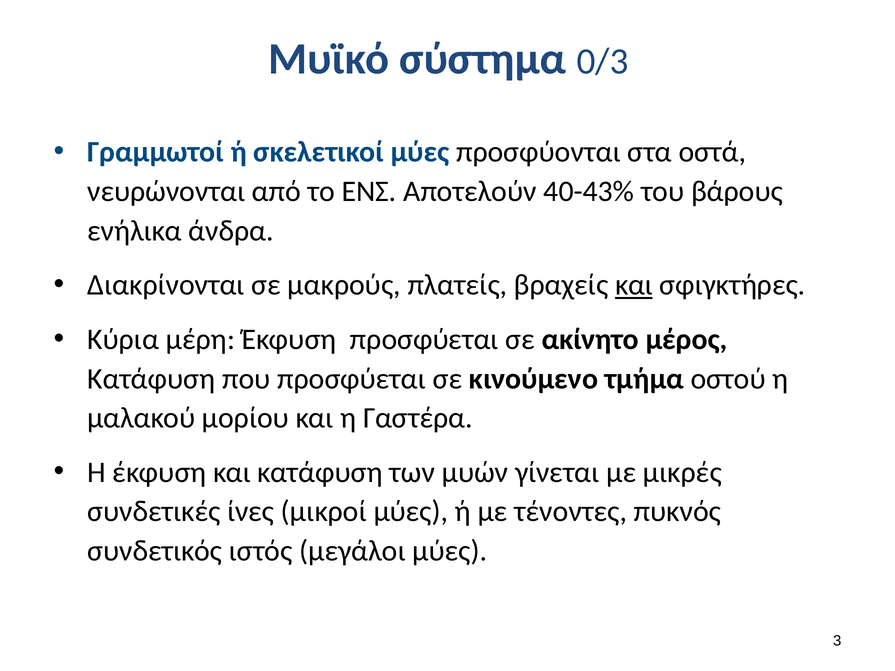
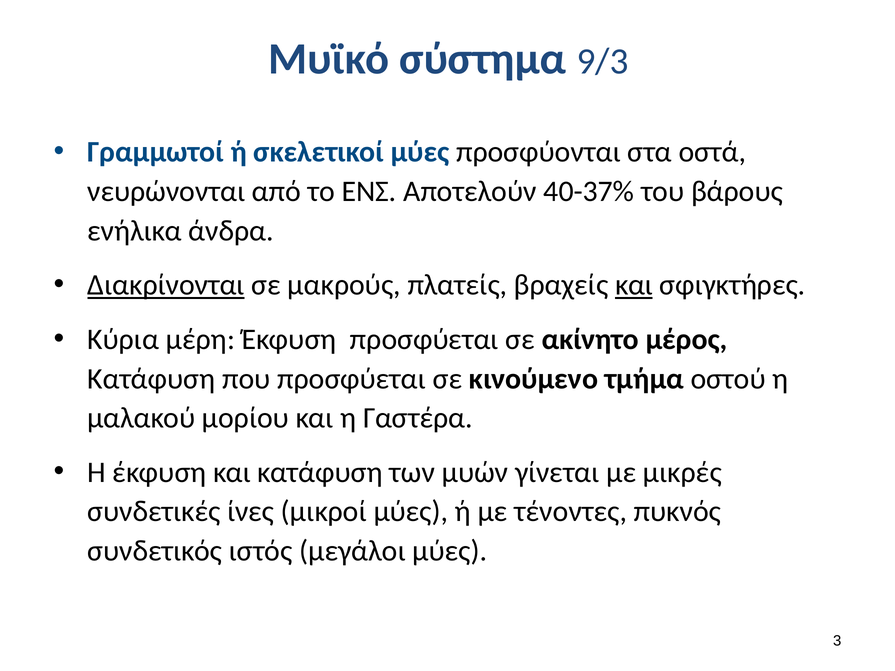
0/3: 0/3 -> 9/3
40-43%: 40-43% -> 40-37%
Διακρίνονται underline: none -> present
